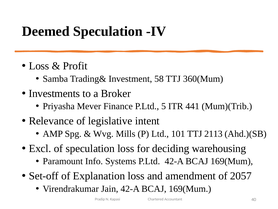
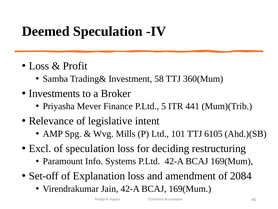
2113: 2113 -> 6105
warehousing: warehousing -> restructuring
2057: 2057 -> 2084
